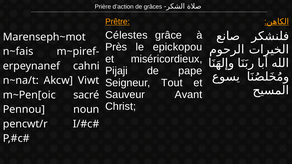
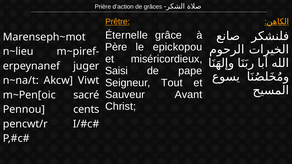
Célestes: Célestes -> Éternelle
Près: Près -> Père
n~fais: n~fais -> n~lieu
cahni: cahni -> juger
Pijaji: Pijaji -> Saisi
noun: noun -> cents
